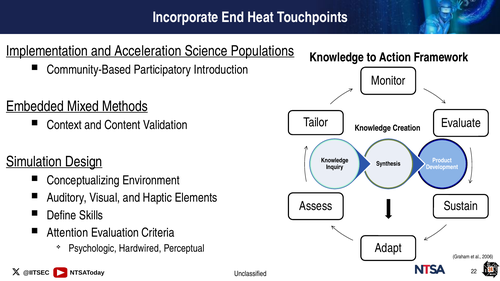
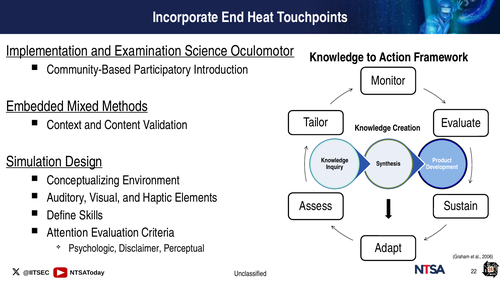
Acceleration: Acceleration -> Examination
Populations: Populations -> Oculomotor
Hardwired: Hardwired -> Disclaimer
